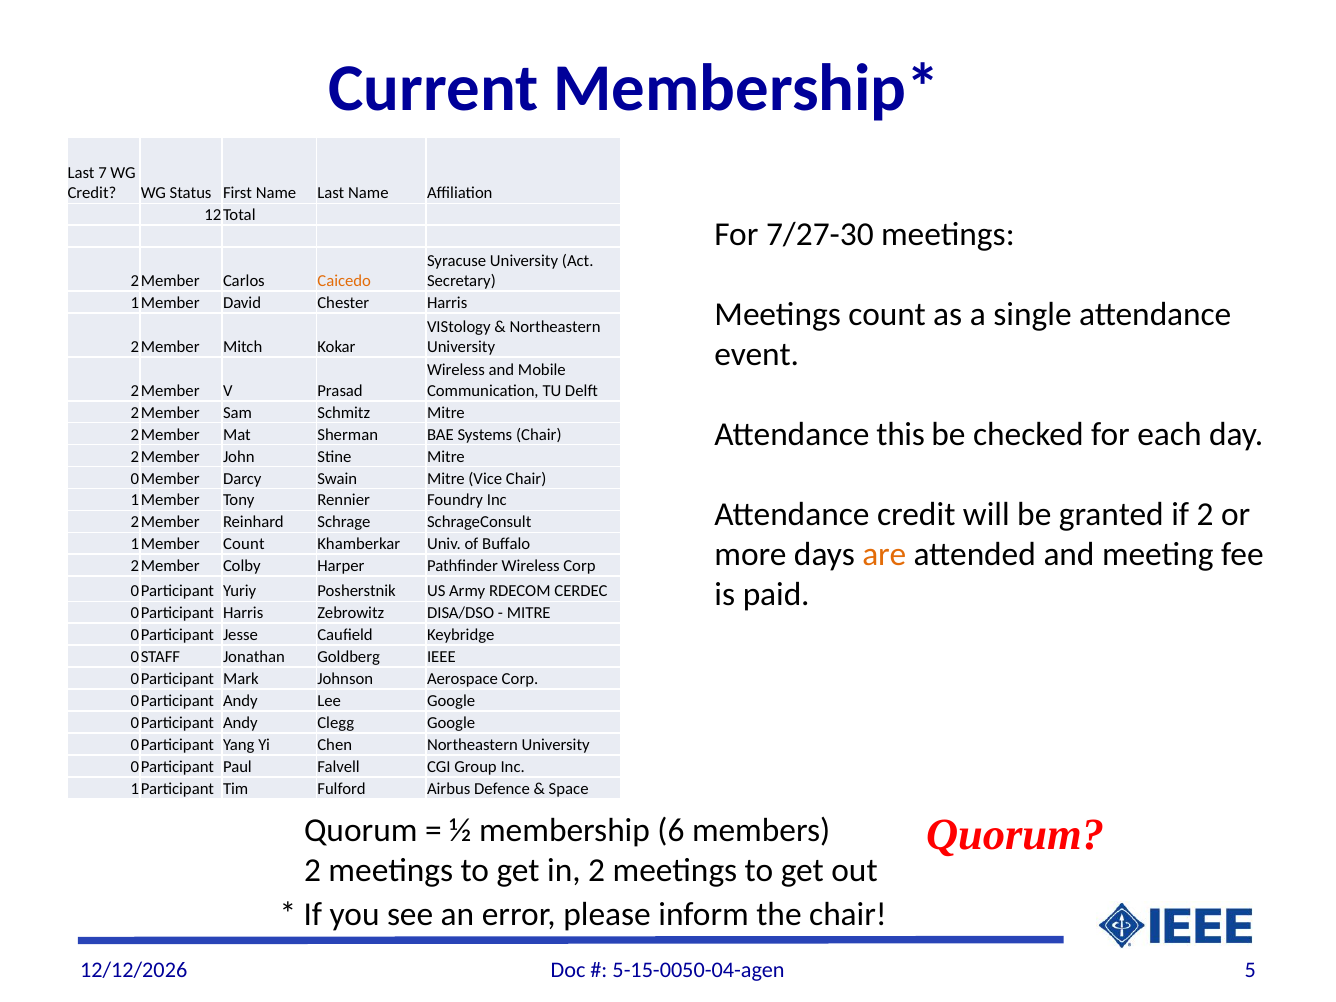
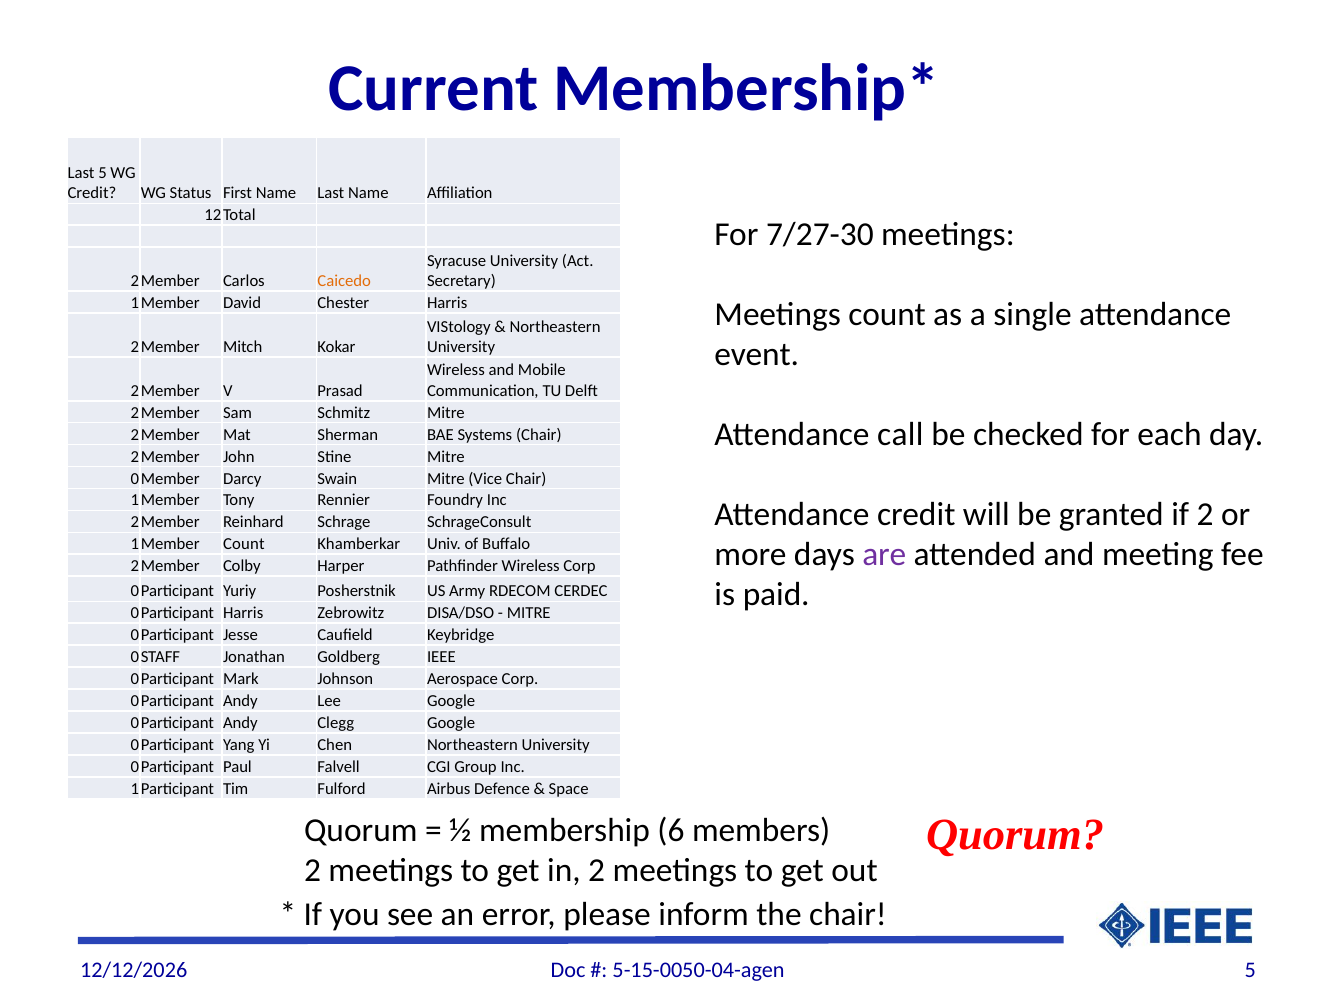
Last 7: 7 -> 5
this: this -> call
are colour: orange -> purple
